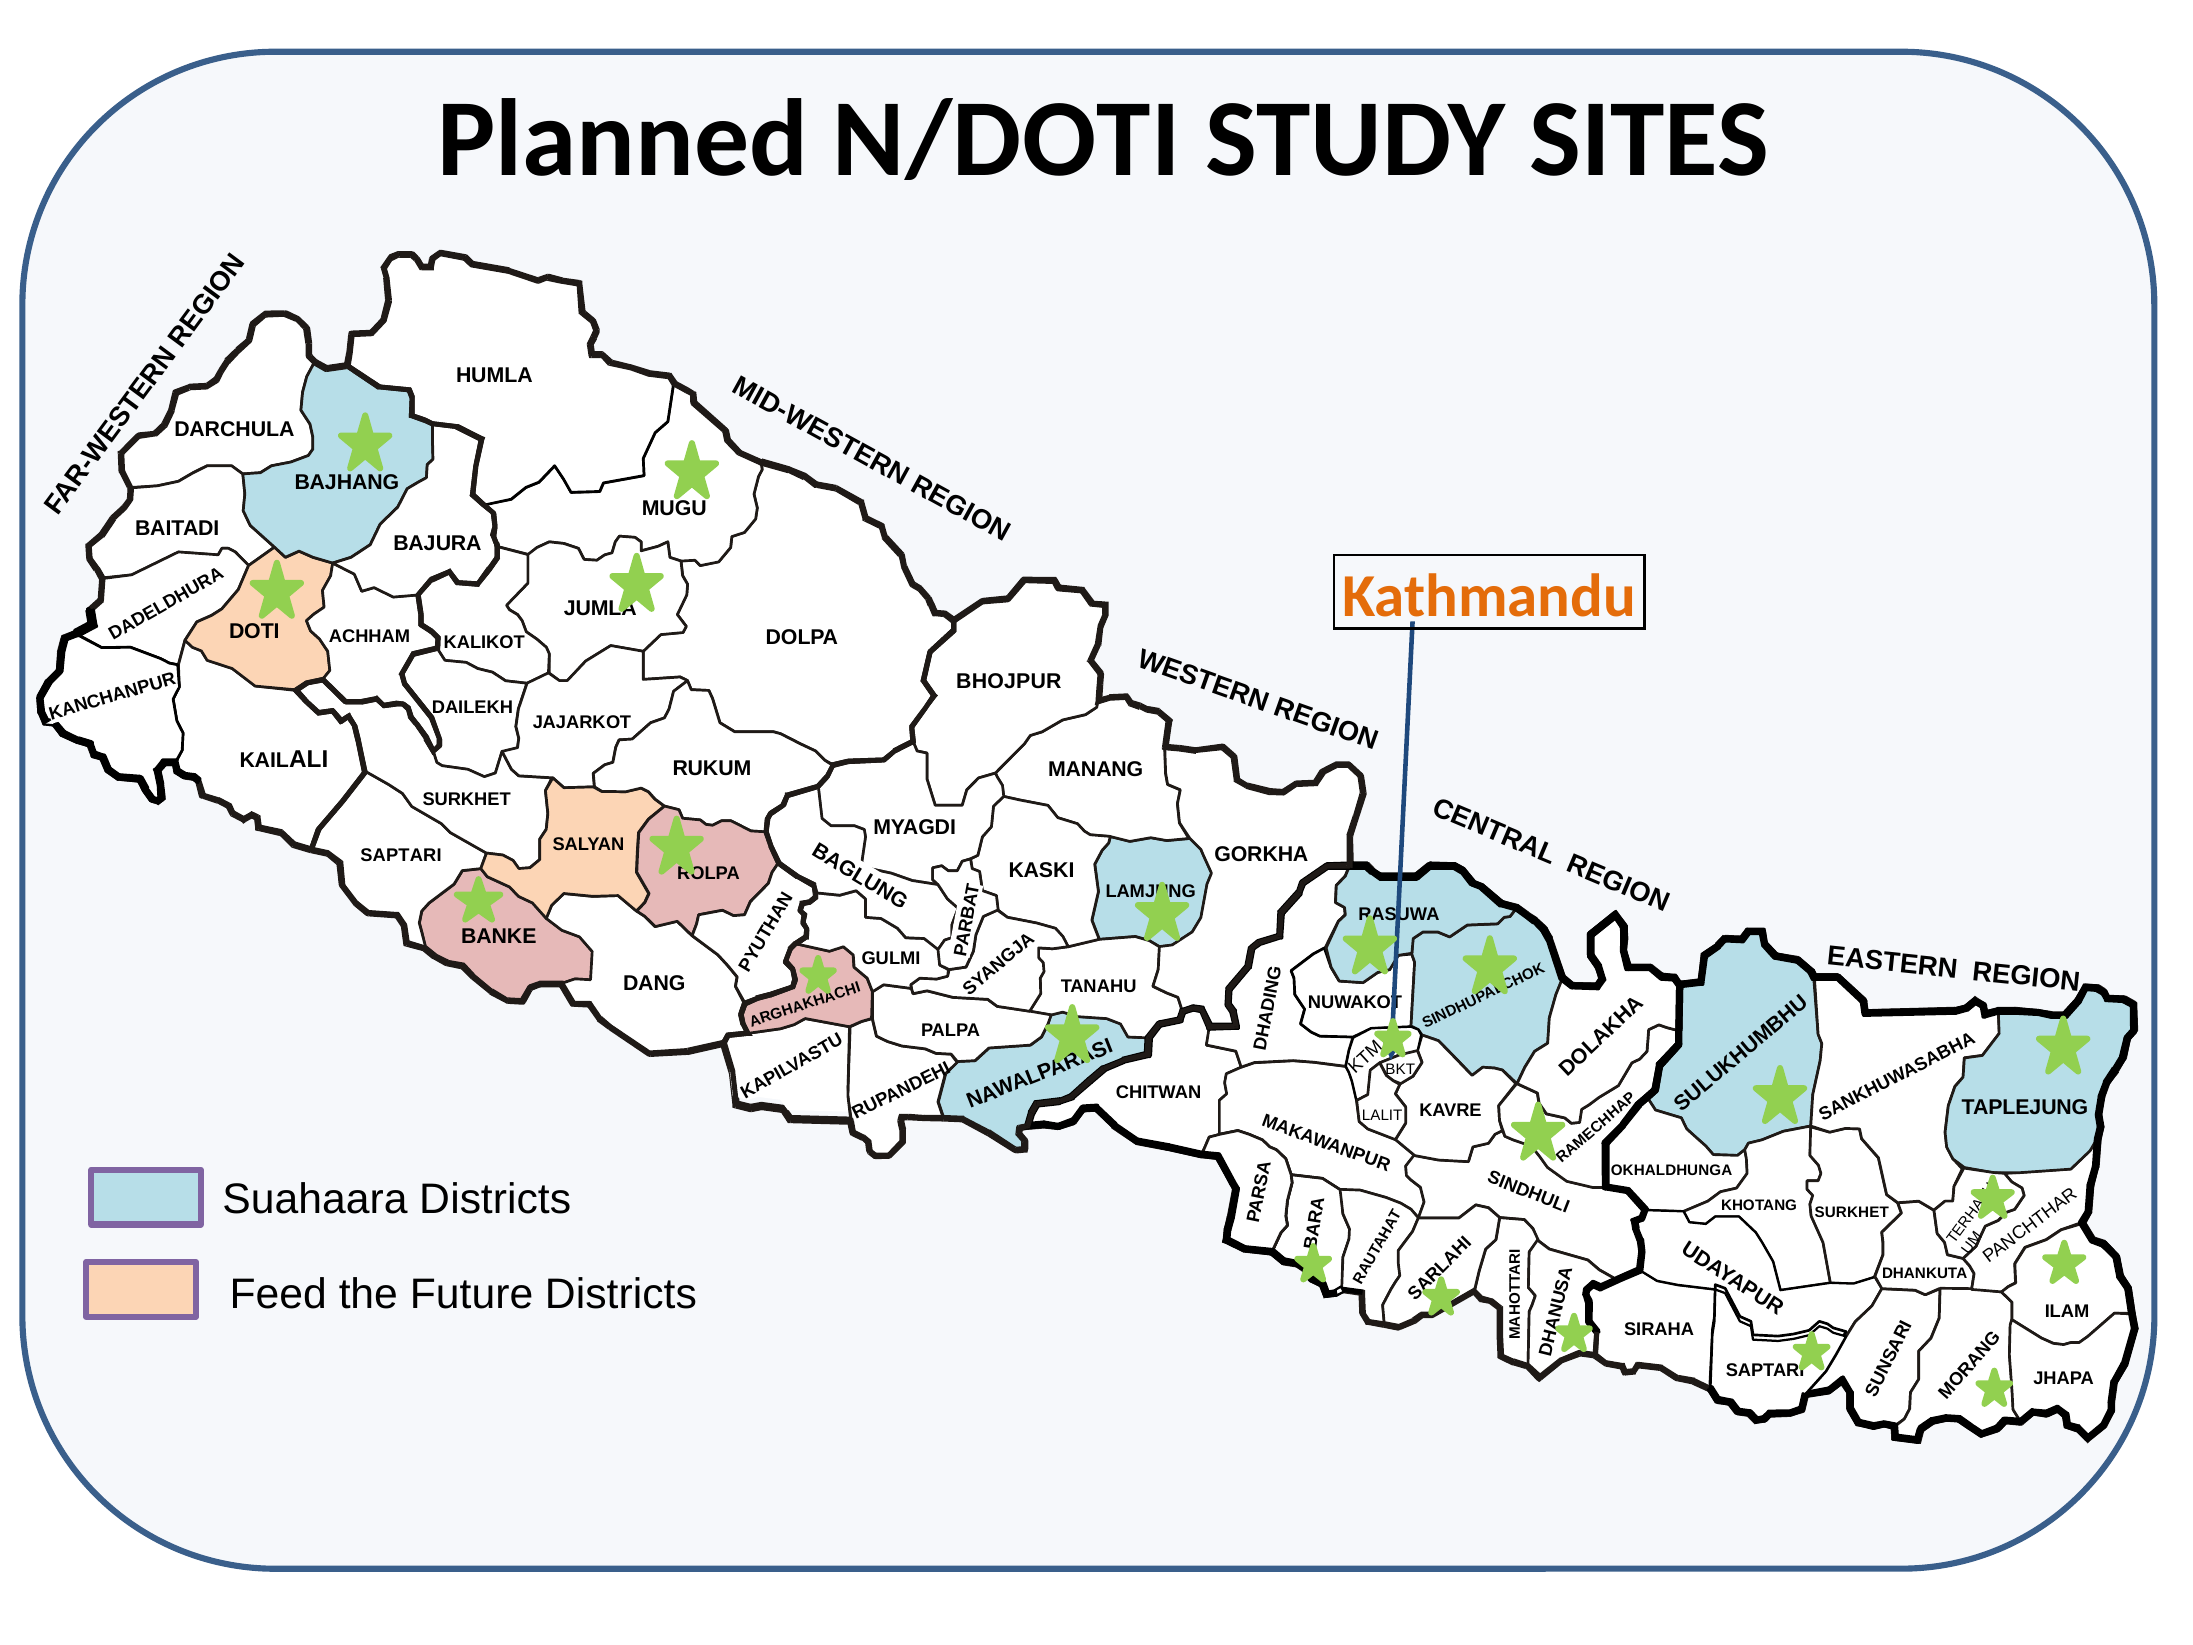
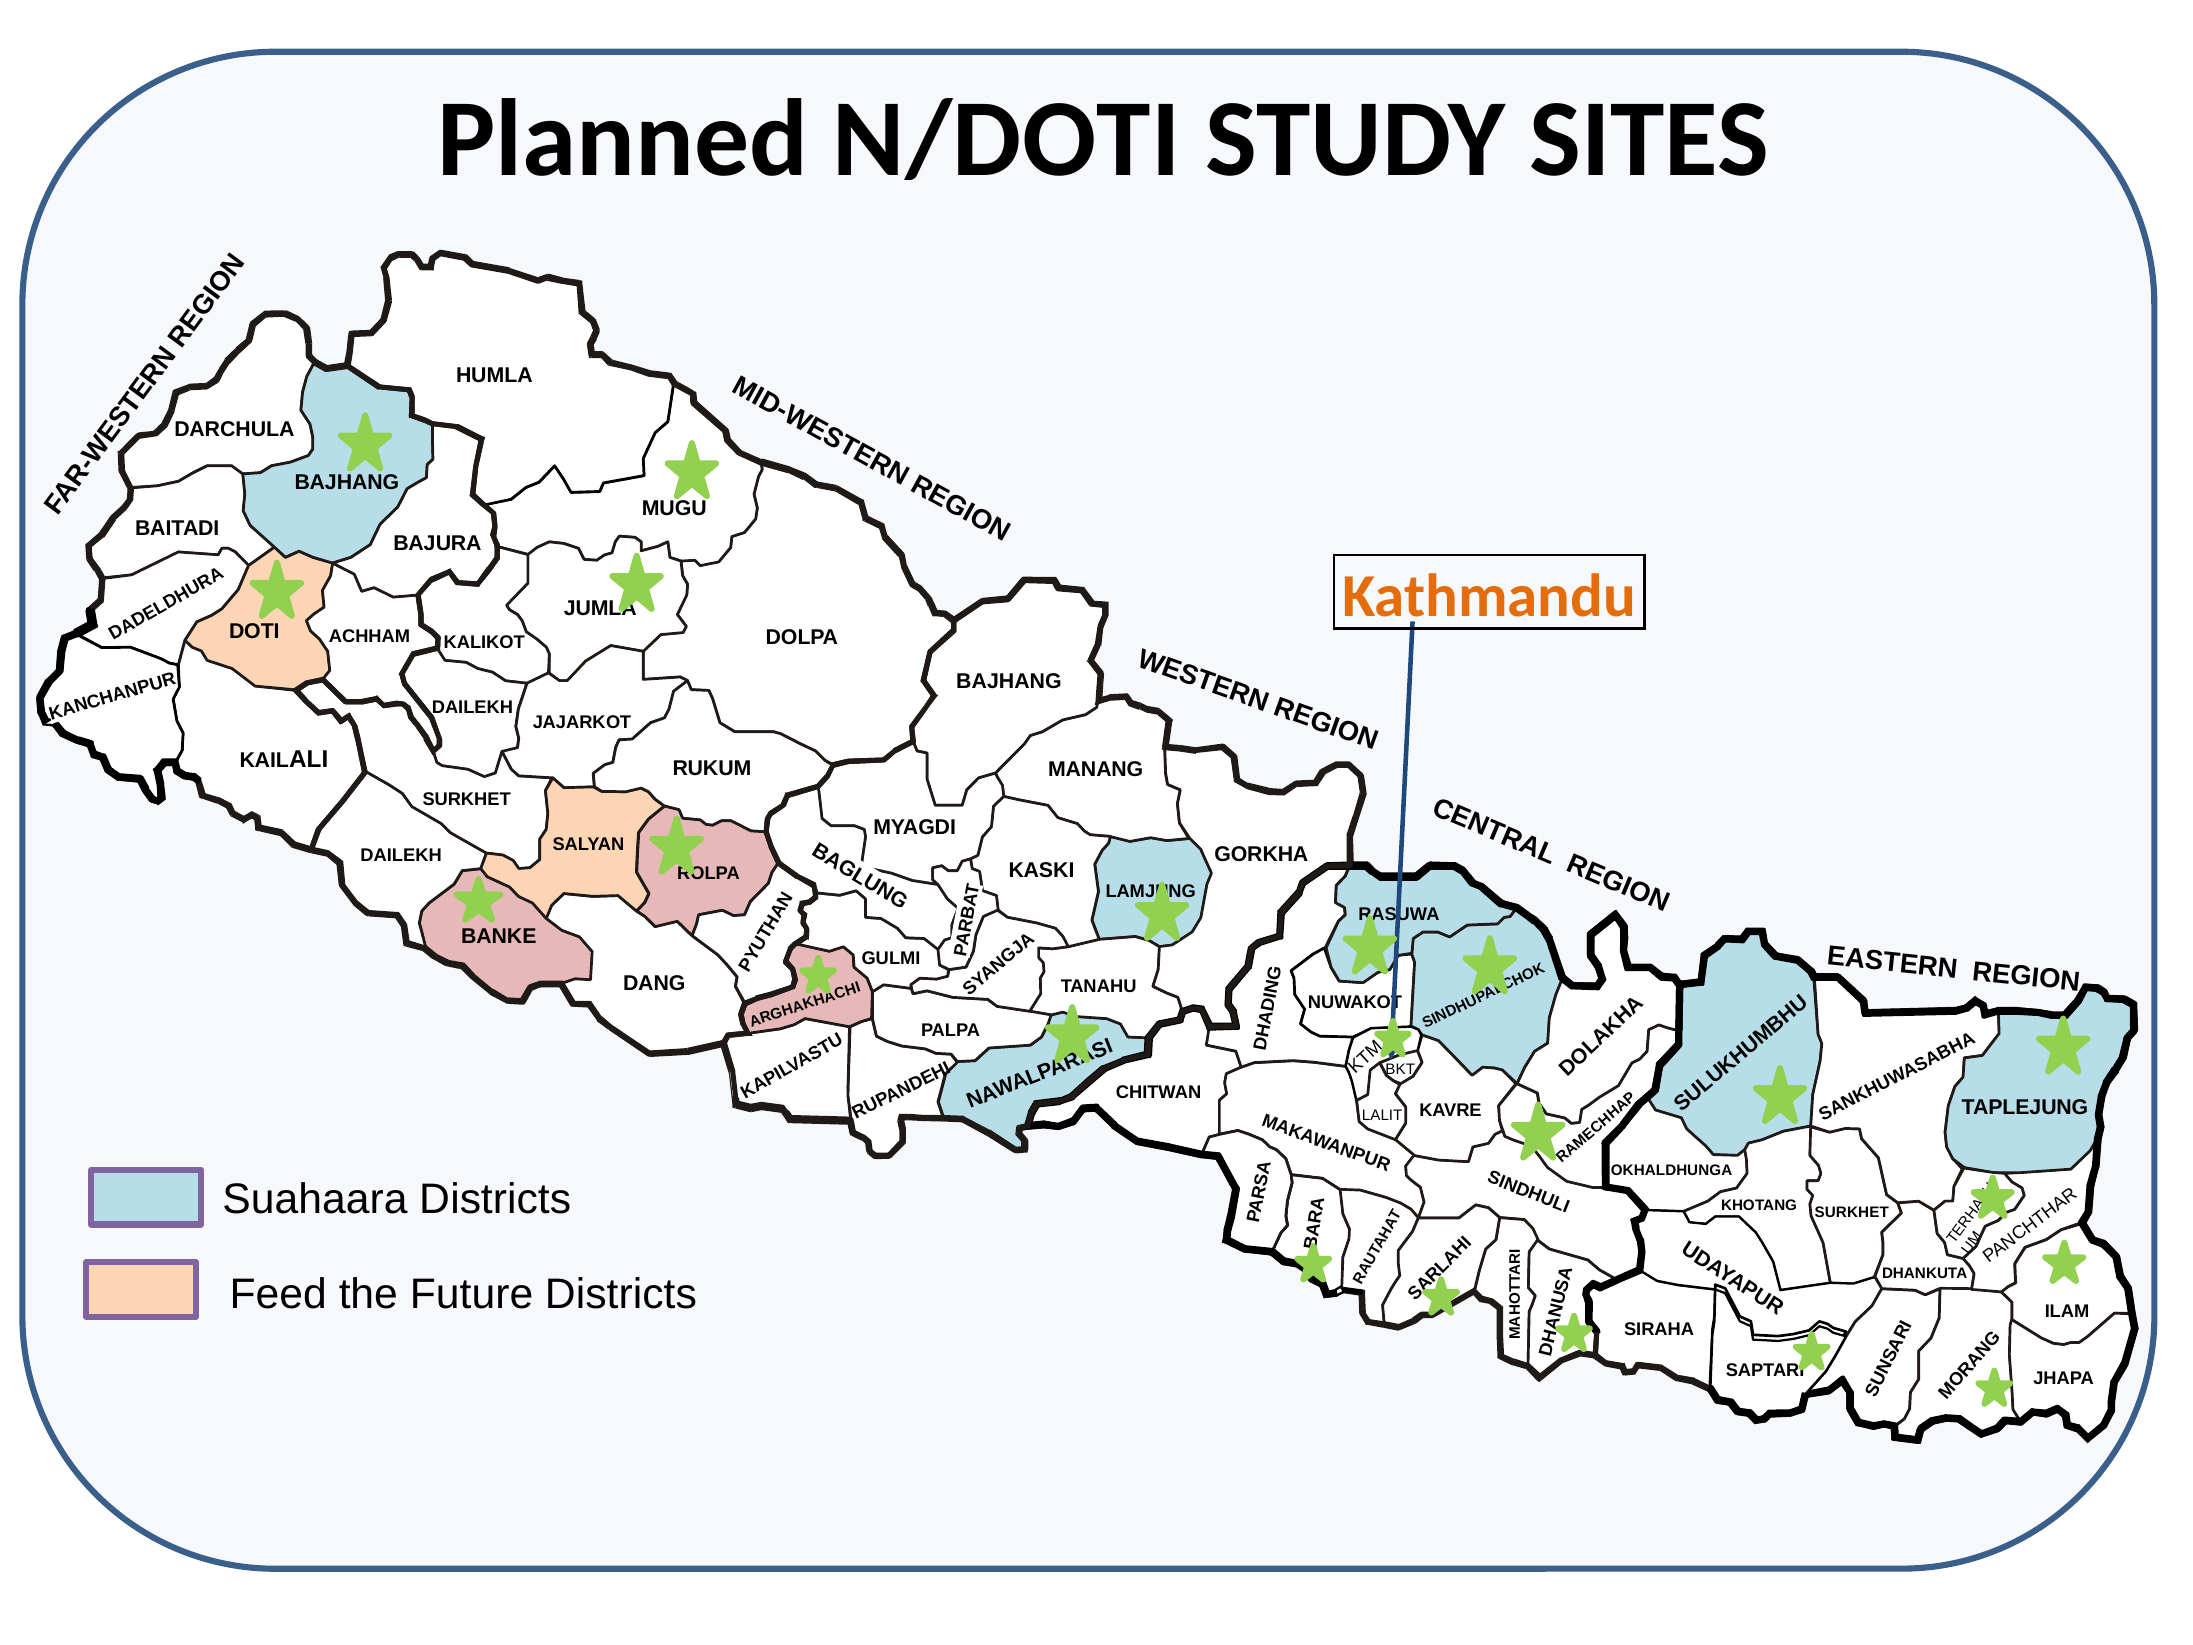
BHOJPUR at (1009, 682): BHOJPUR -> BAJHANG
SAPTARI at (401, 855): SAPTARI -> DAILEKH
